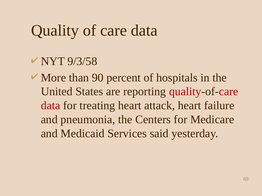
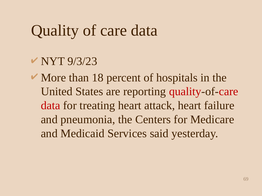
9/3/58: 9/3/58 -> 9/3/23
90: 90 -> 18
